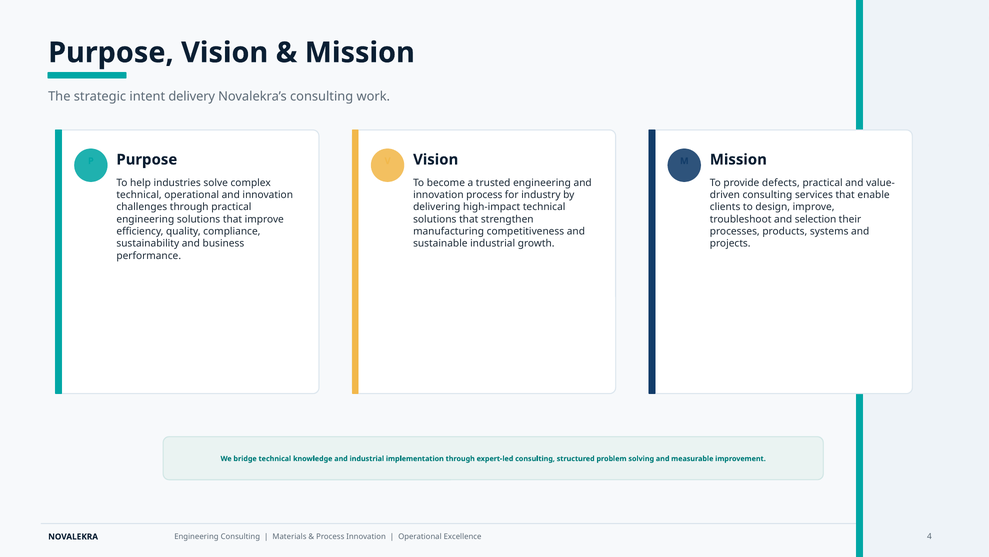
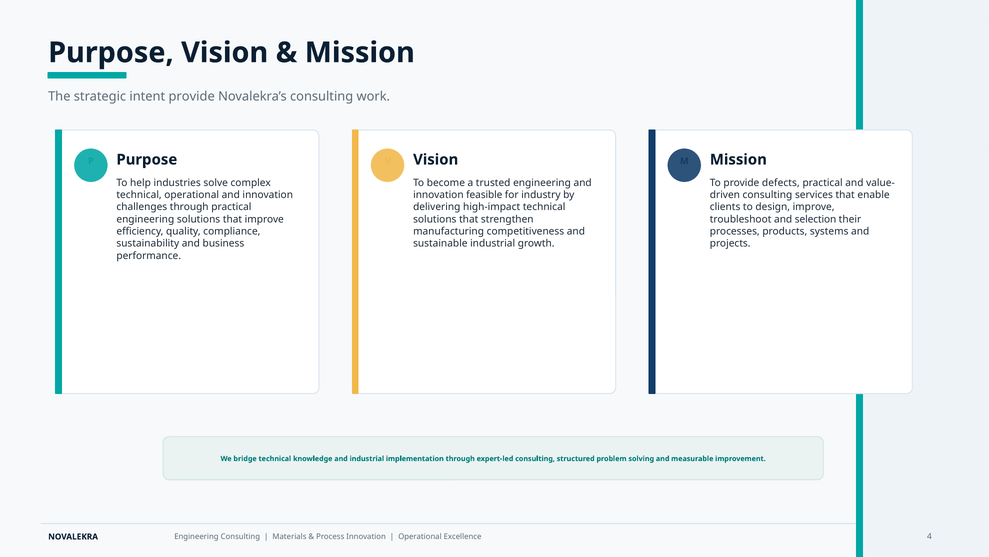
intent delivery: delivery -> provide
innovation process: process -> feasible
